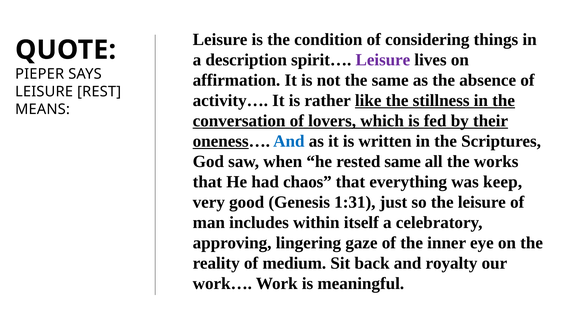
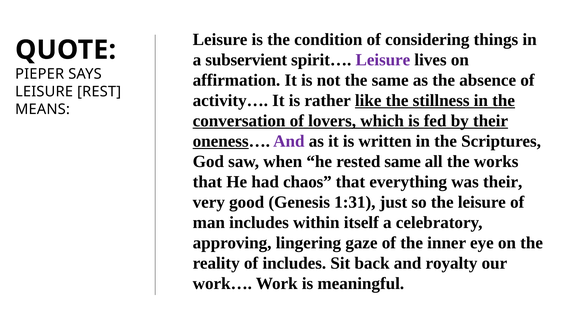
description: description -> subservient
And at (289, 141) colour: blue -> purple
was keep: keep -> their
of medium: medium -> includes
